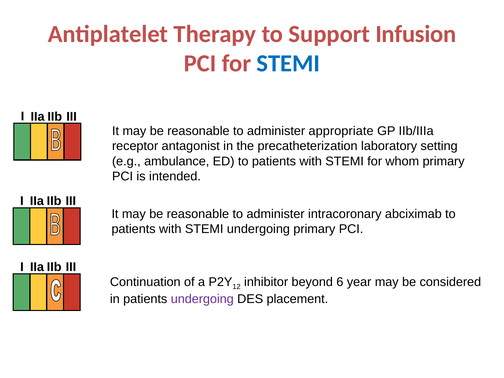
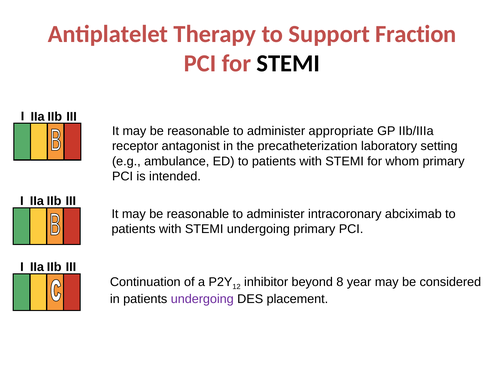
Infusion: Infusion -> Fraction
STEMI at (288, 63) colour: blue -> black
6: 6 -> 8
